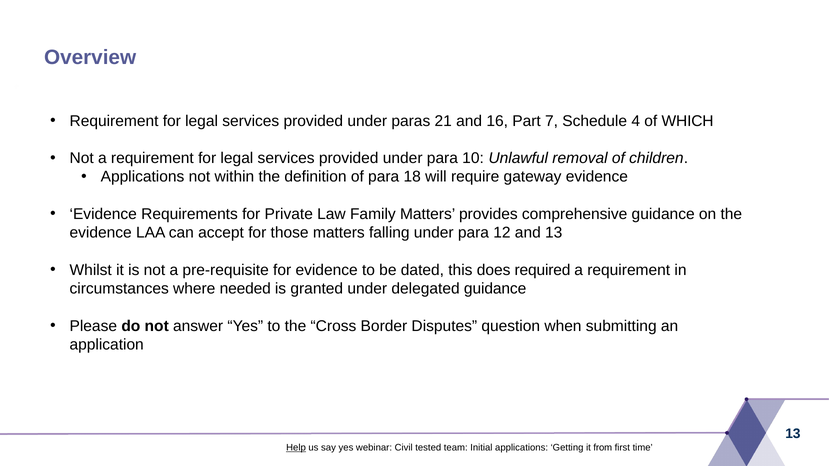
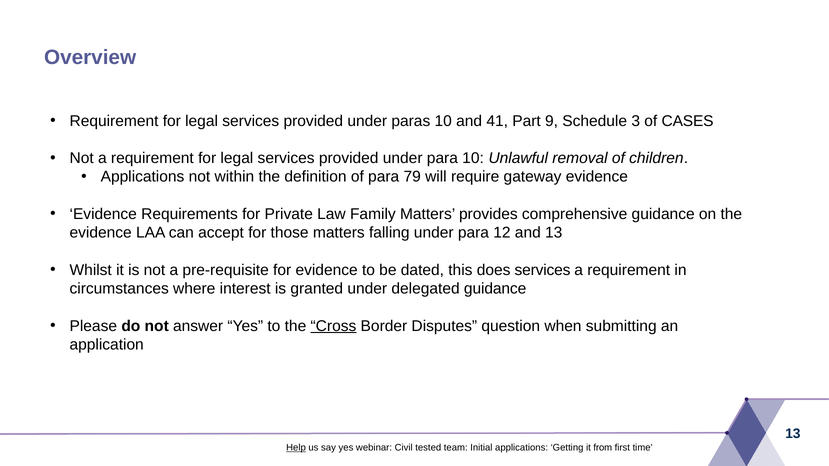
paras 21: 21 -> 10
16: 16 -> 41
7: 7 -> 9
4: 4 -> 3
WHICH: WHICH -> CASES
18: 18 -> 79
does required: required -> services
needed: needed -> interest
Cross underline: none -> present
